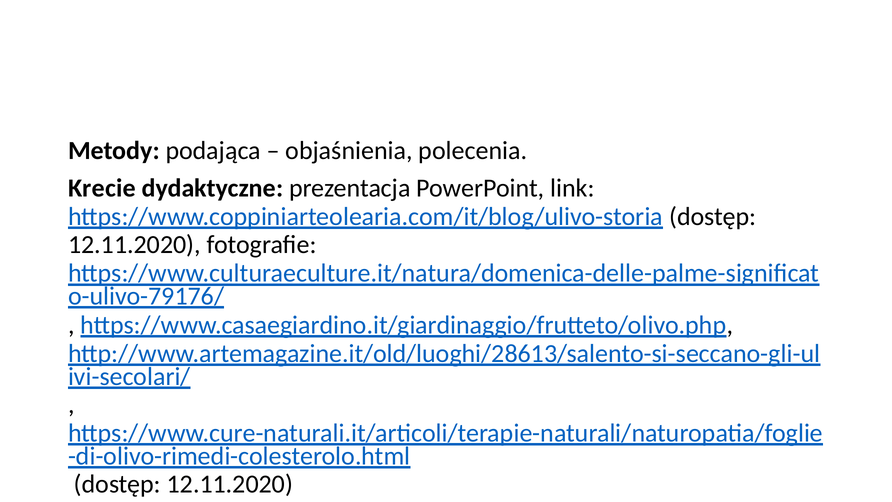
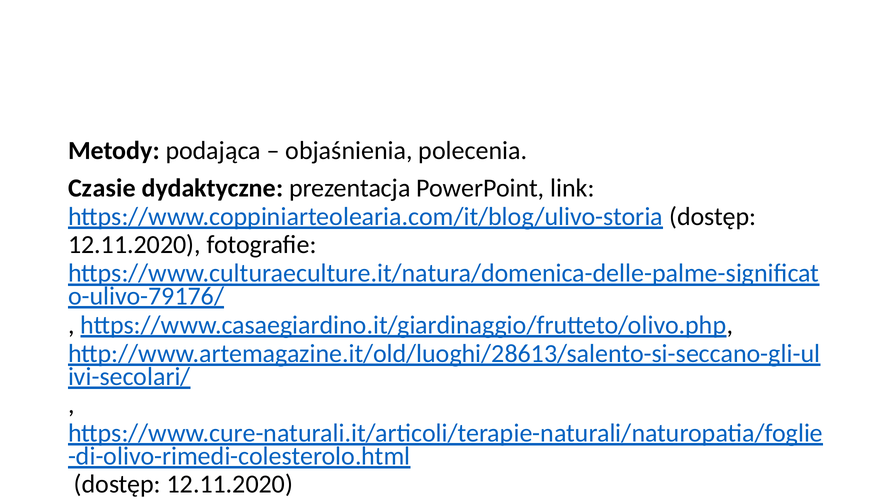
Krecie: Krecie -> Czasie
